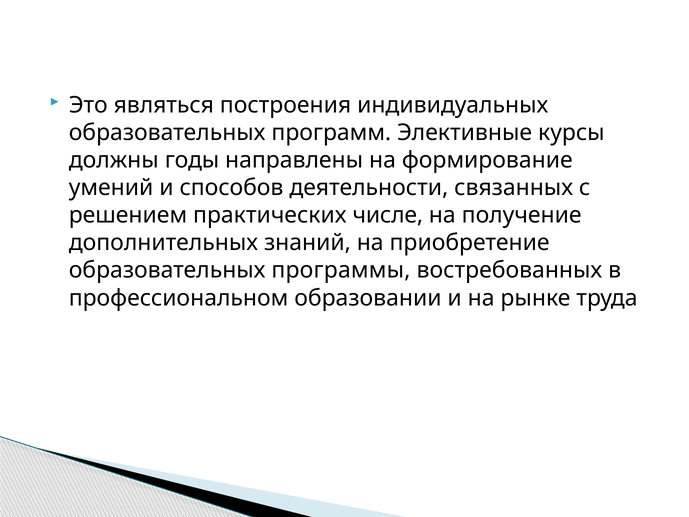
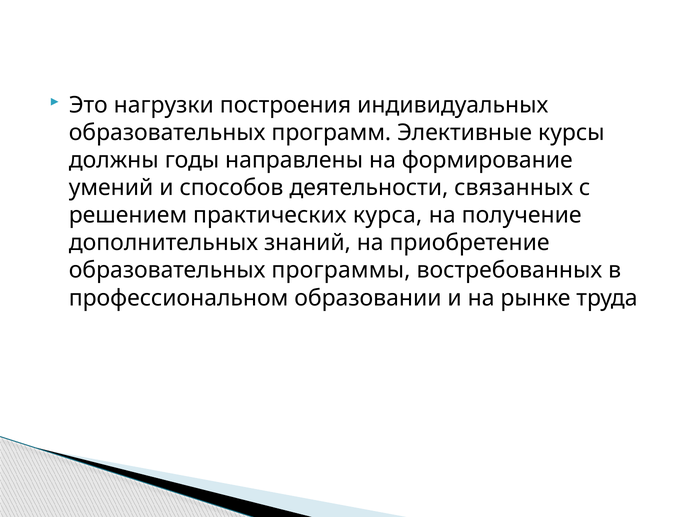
являться: являться -> нагрузки
числе: числе -> курса
